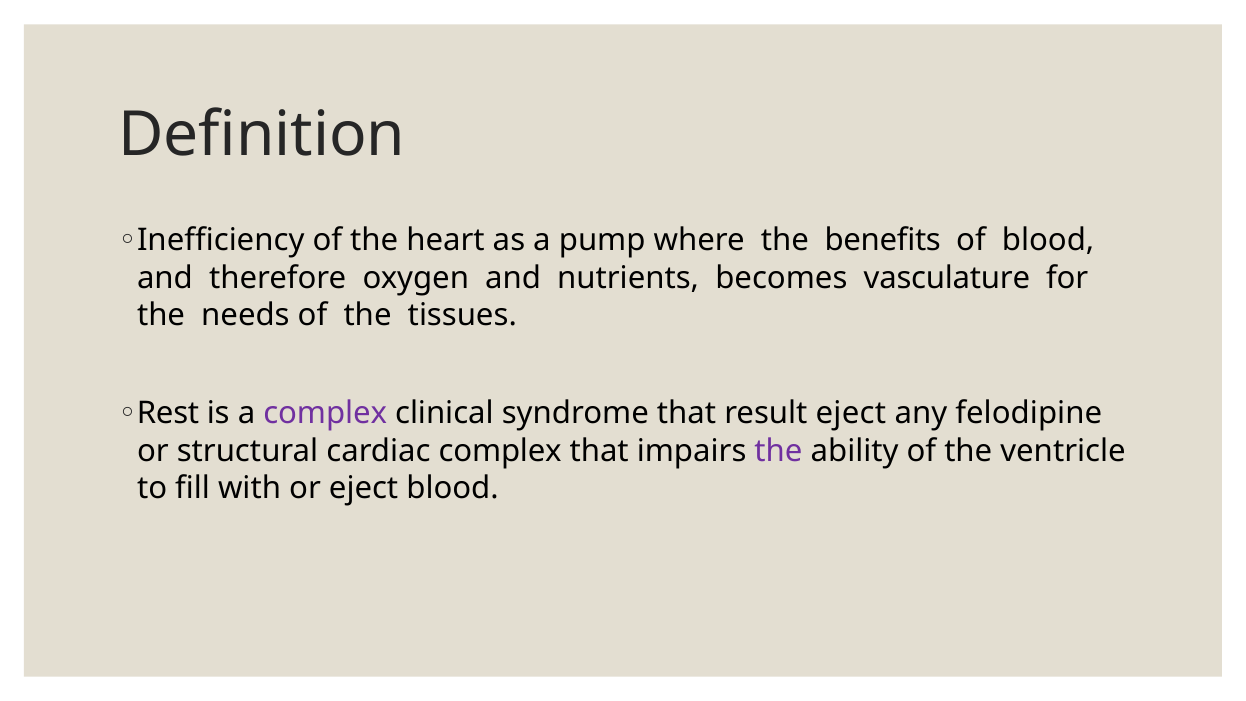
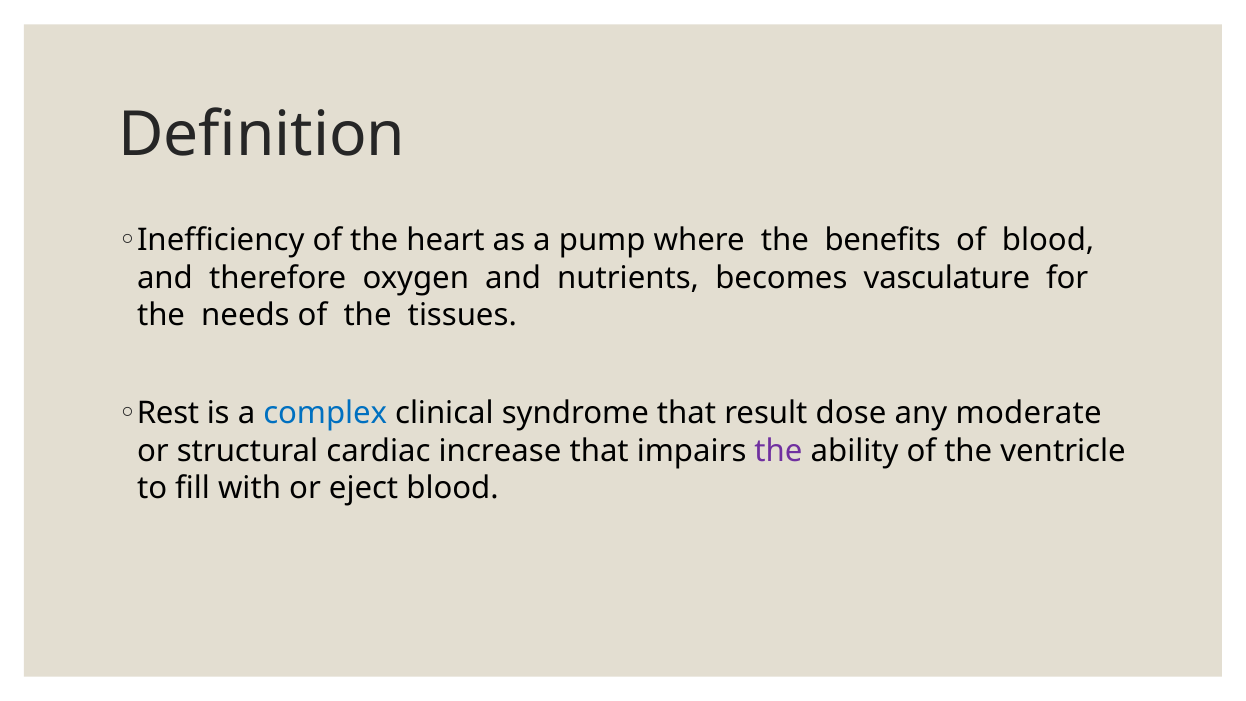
complex at (325, 413) colour: purple -> blue
result eject: eject -> dose
felodipine: felodipine -> moderate
cardiac complex: complex -> increase
